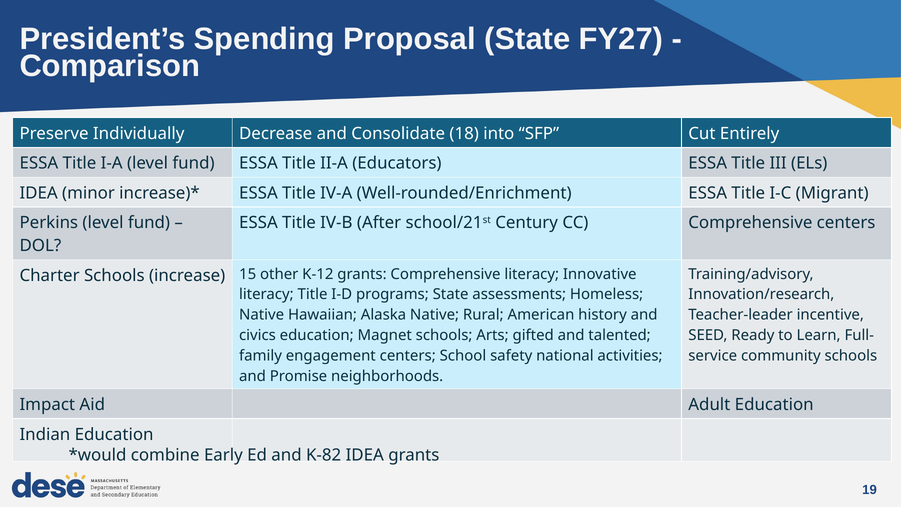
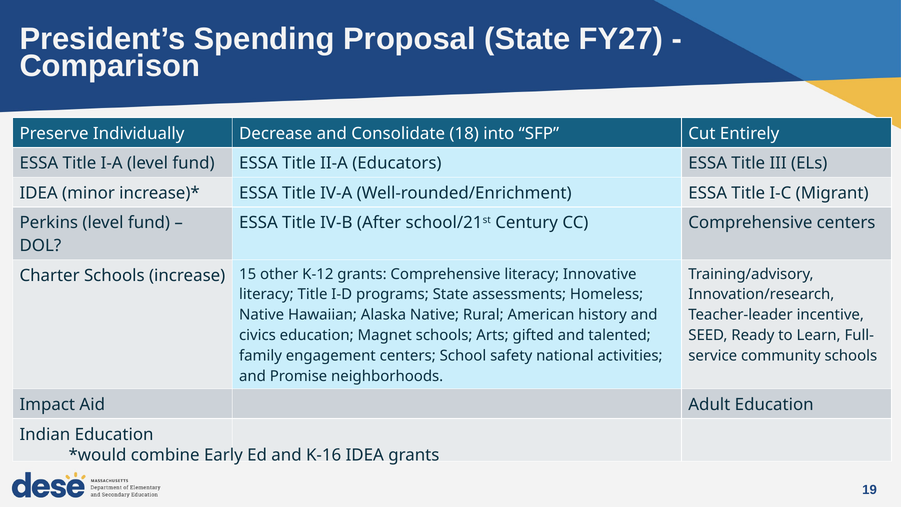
K-82: K-82 -> K-16
